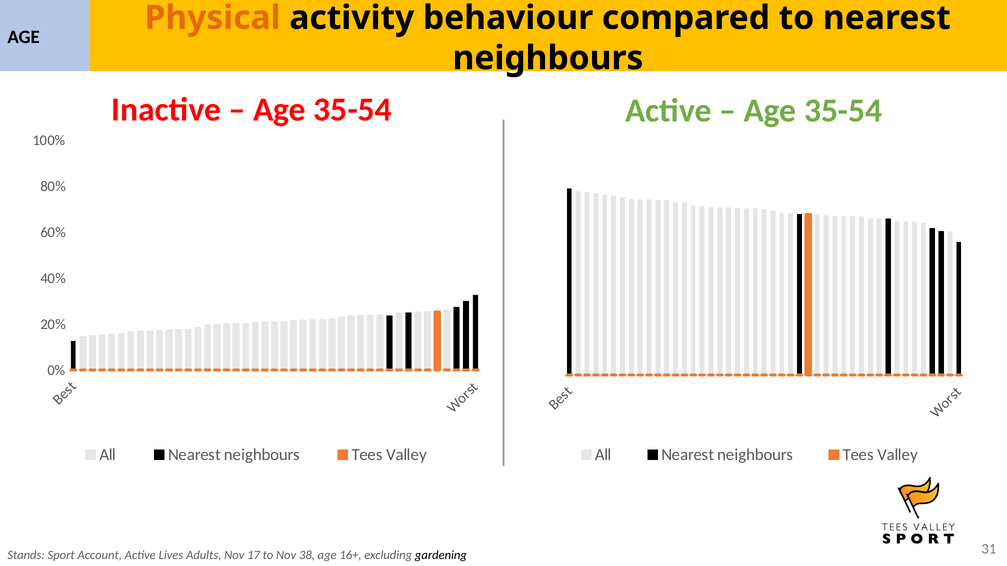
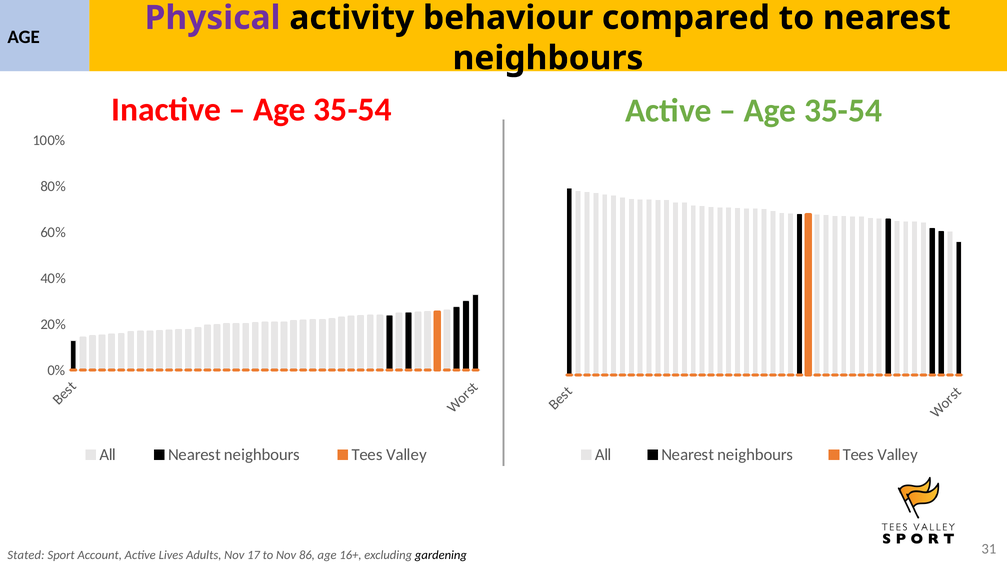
Physical colour: orange -> purple
Stands: Stands -> Stated
38: 38 -> 86
